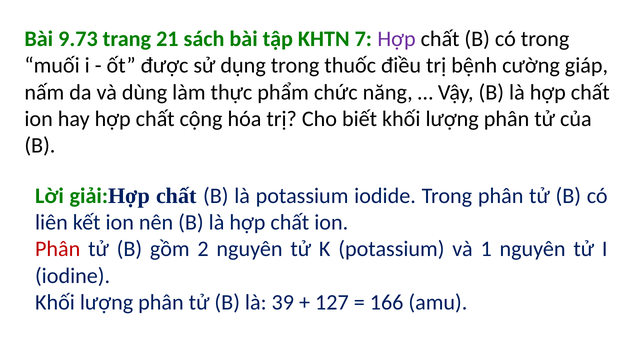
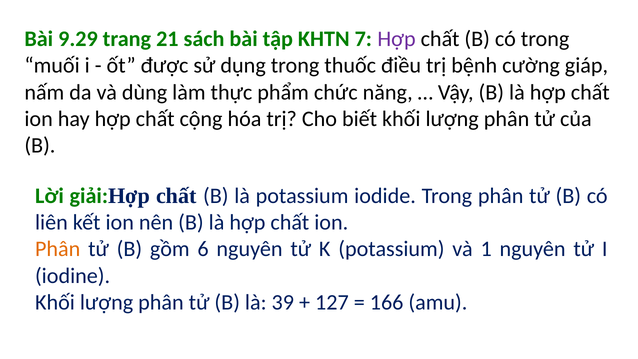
9.73: 9.73 -> 9.29
Phân at (58, 249) colour: red -> orange
2: 2 -> 6
